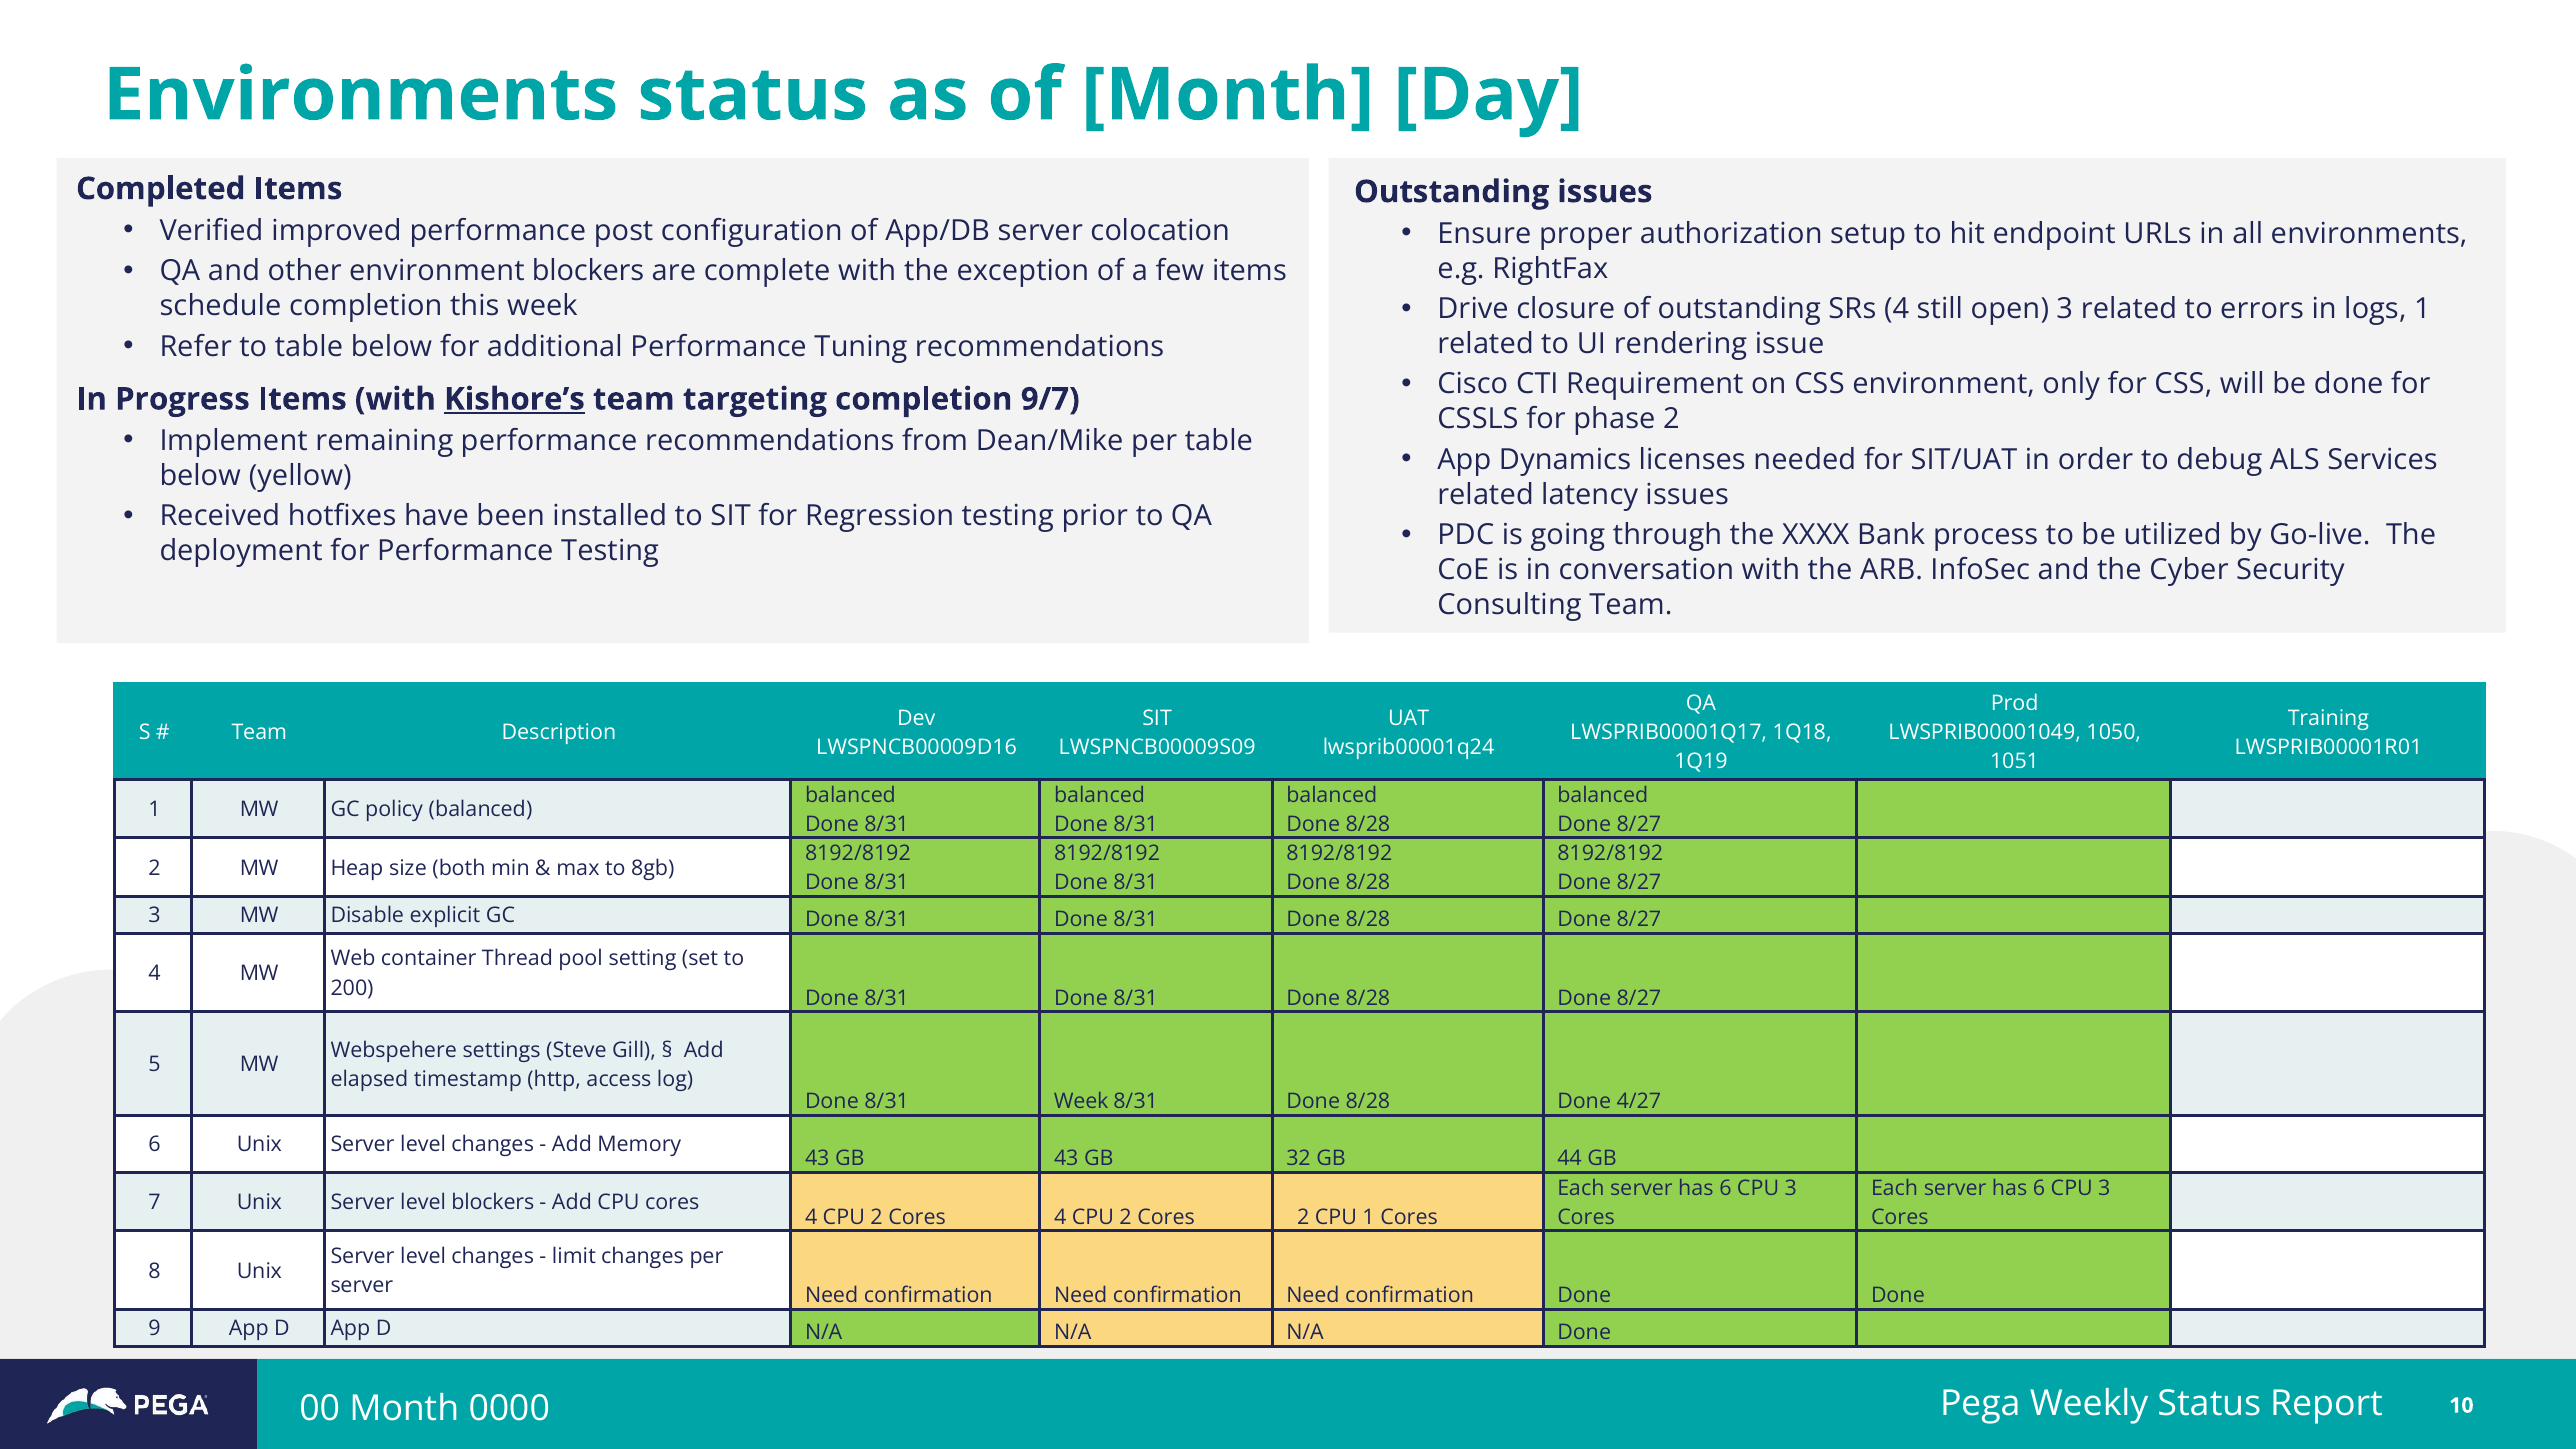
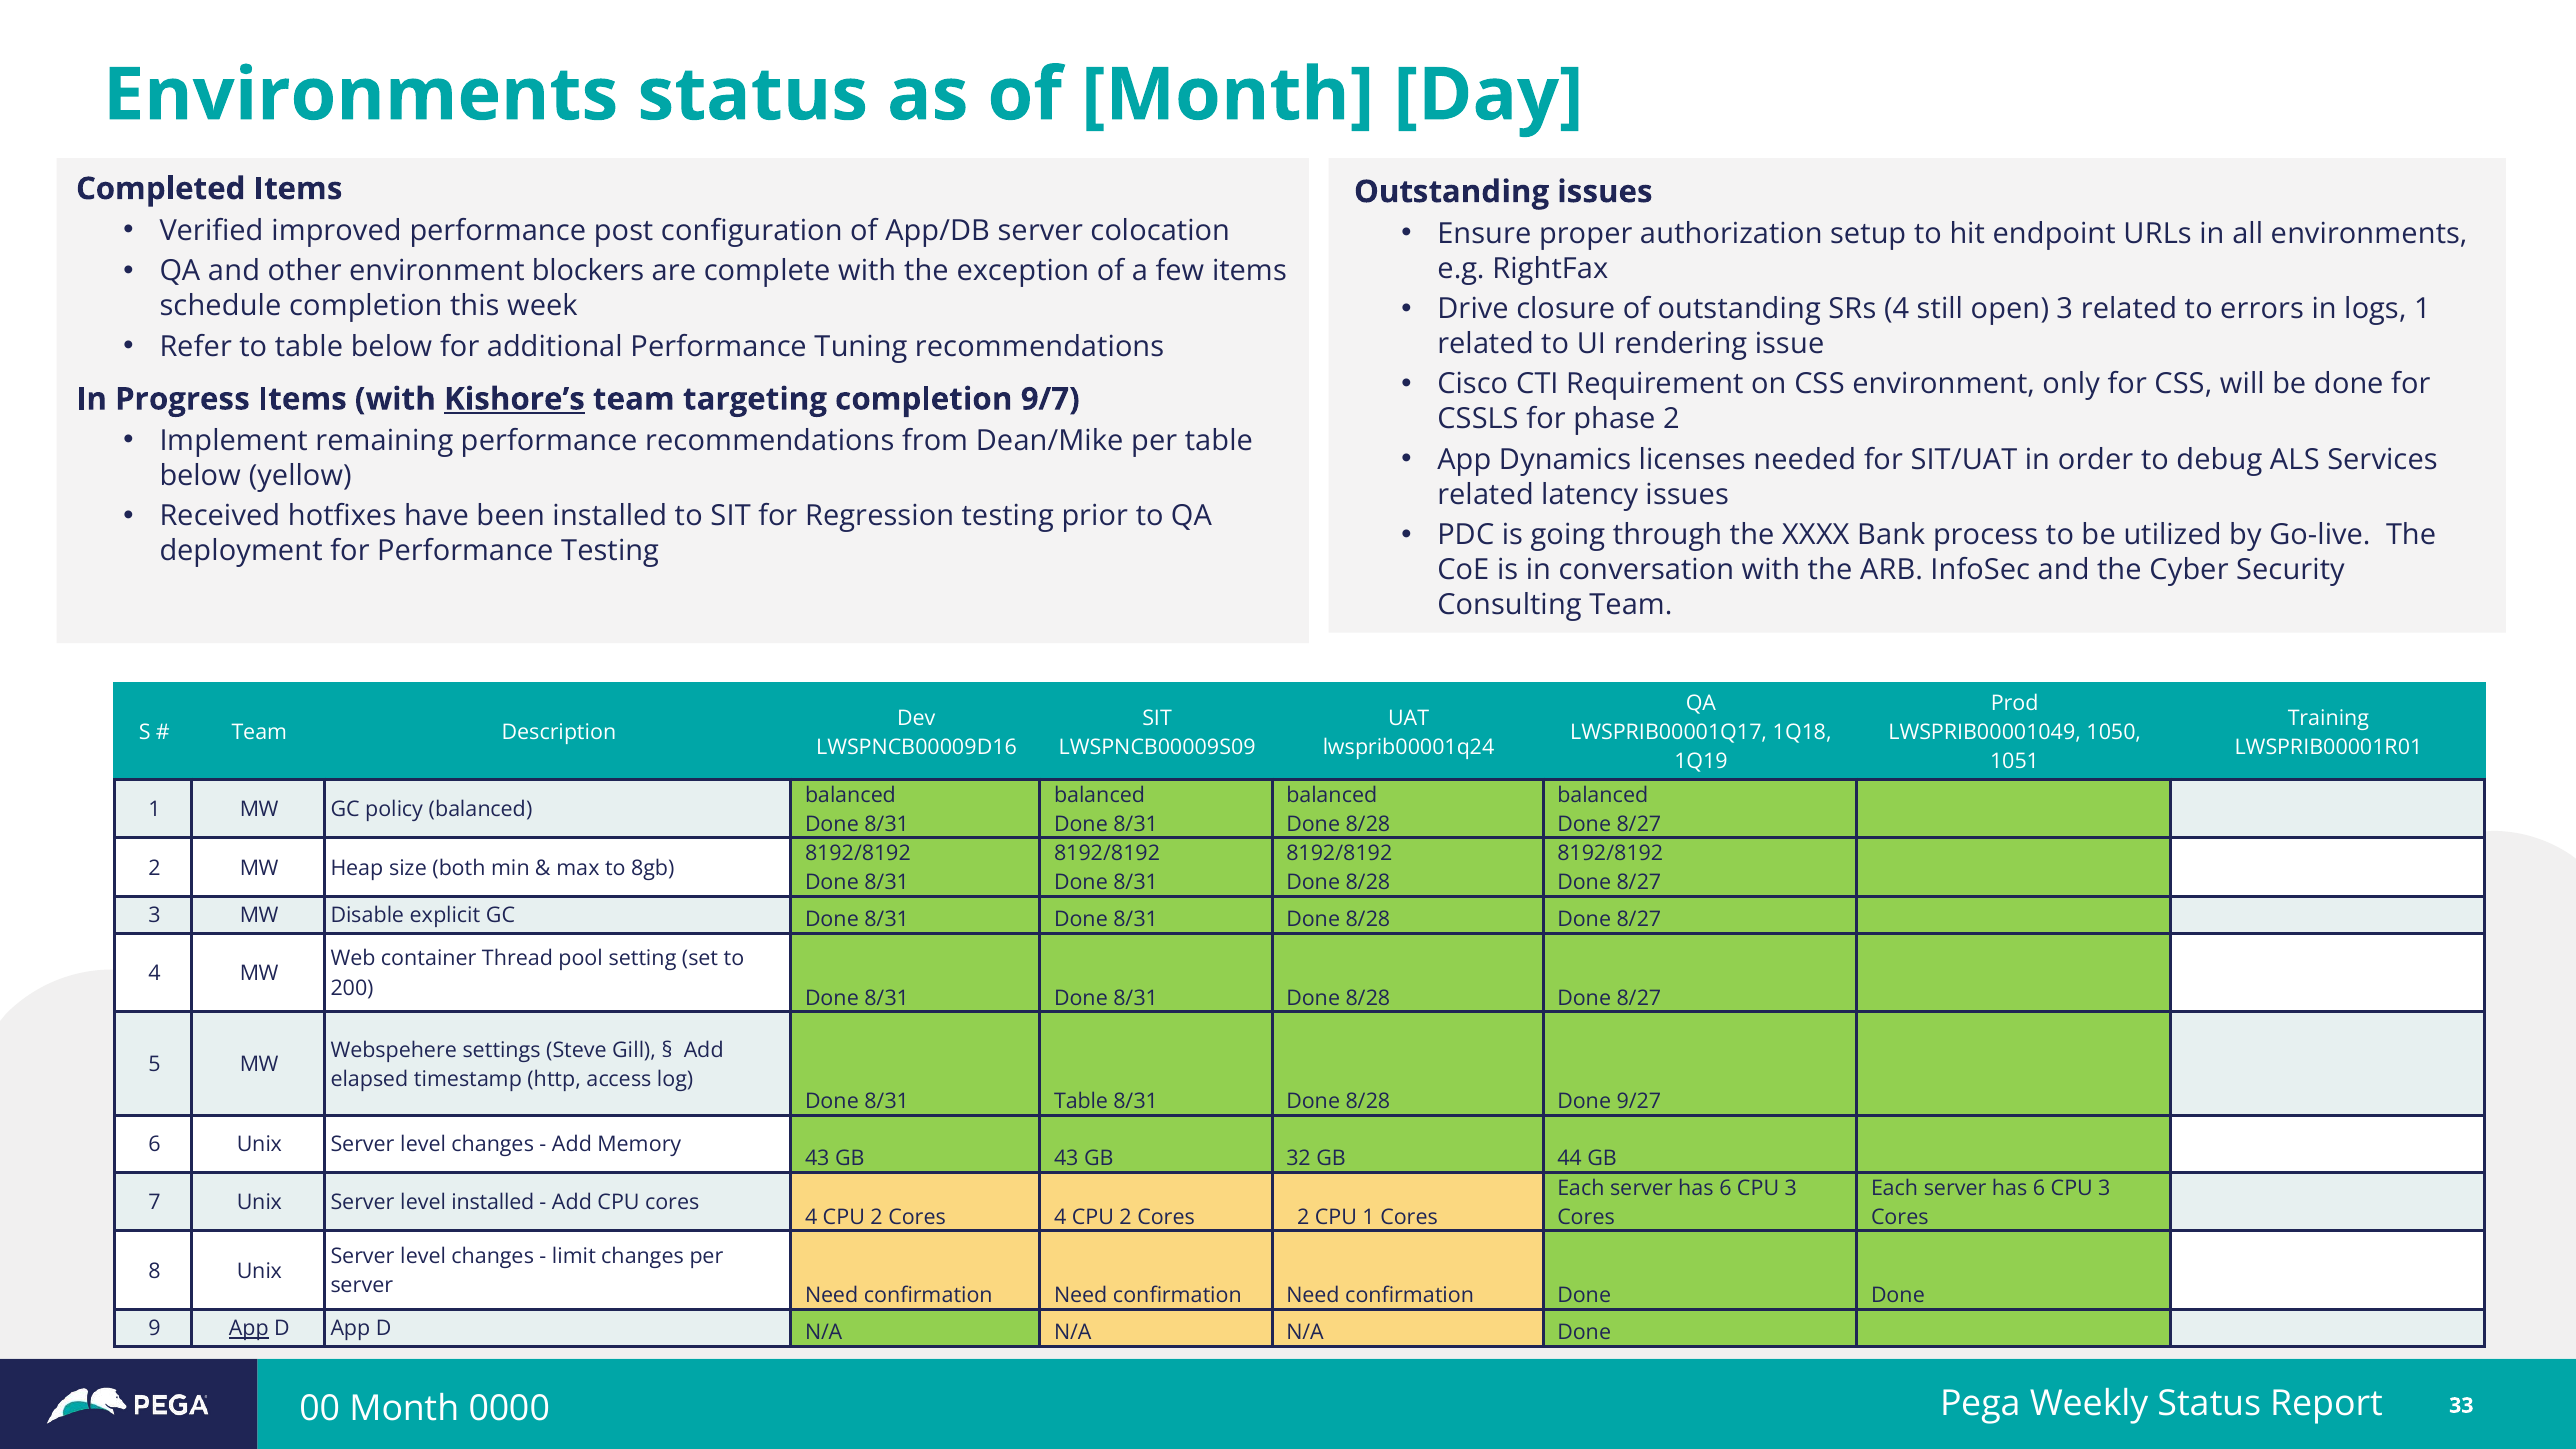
8/31 Week: Week -> Table
4/27: 4/27 -> 9/27
level blockers: blockers -> installed
App at (249, 1329) underline: none -> present
10: 10 -> 33
